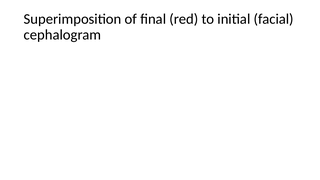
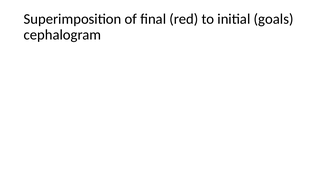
facial: facial -> goals
